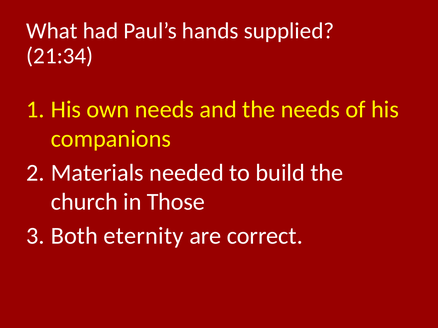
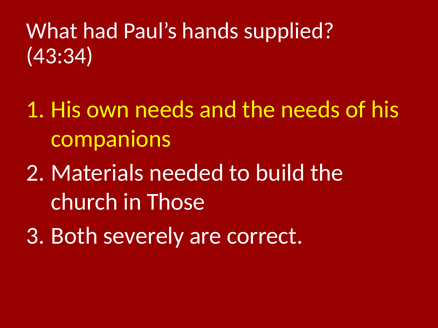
21:34: 21:34 -> 43:34
eternity: eternity -> severely
